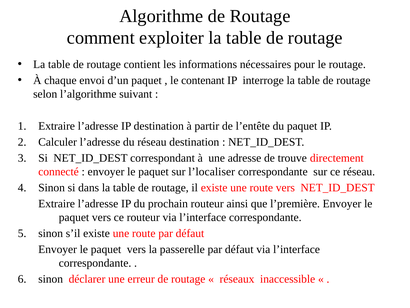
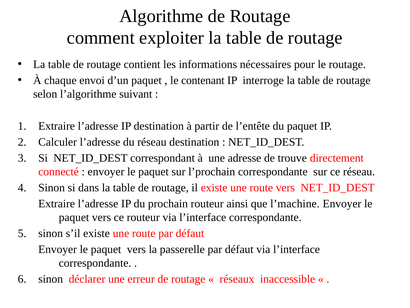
l’localiser: l’localiser -> l’prochain
l’première: l’première -> l’machine
